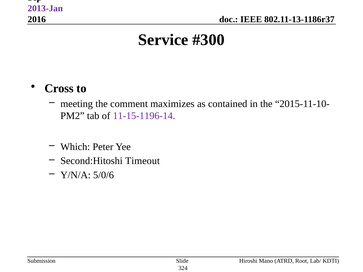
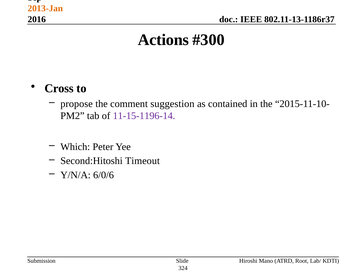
2013-Jan colour: purple -> orange
Service: Service -> Actions
meeting: meeting -> propose
maximizes: maximizes -> suggestion
5/0/6: 5/0/6 -> 6/0/6
